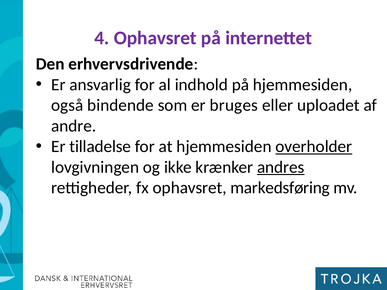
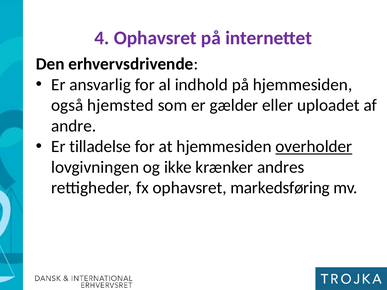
bindende: bindende -> hjemsted
bruges: bruges -> gælder
andres underline: present -> none
